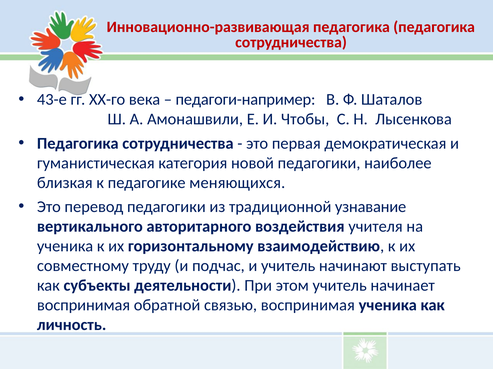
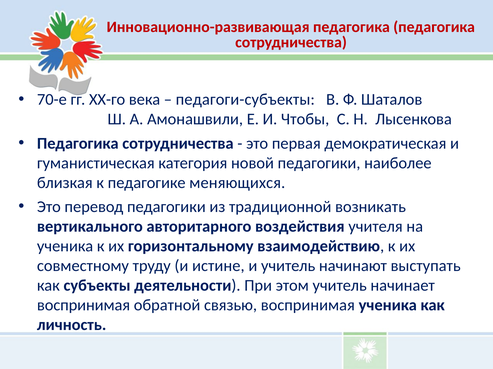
43-е: 43-е -> 70-е
педагоги-например: педагоги-например -> педагоги-субъекты
узнавание: узнавание -> возникать
подчас: подчас -> истине
